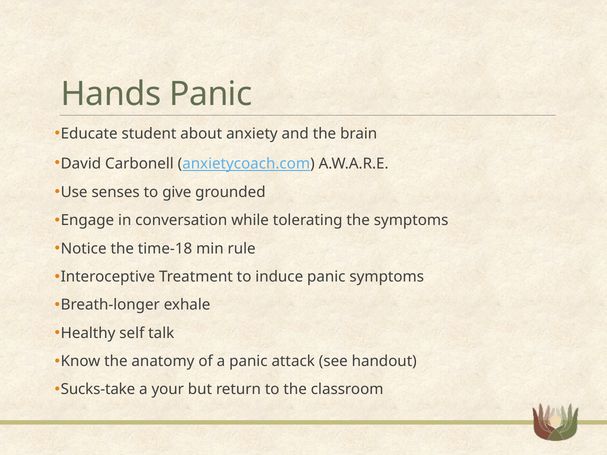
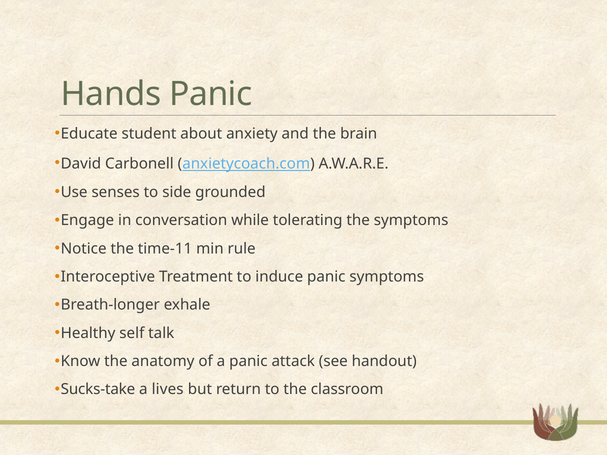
give: give -> side
time-18: time-18 -> time-11
your: your -> lives
